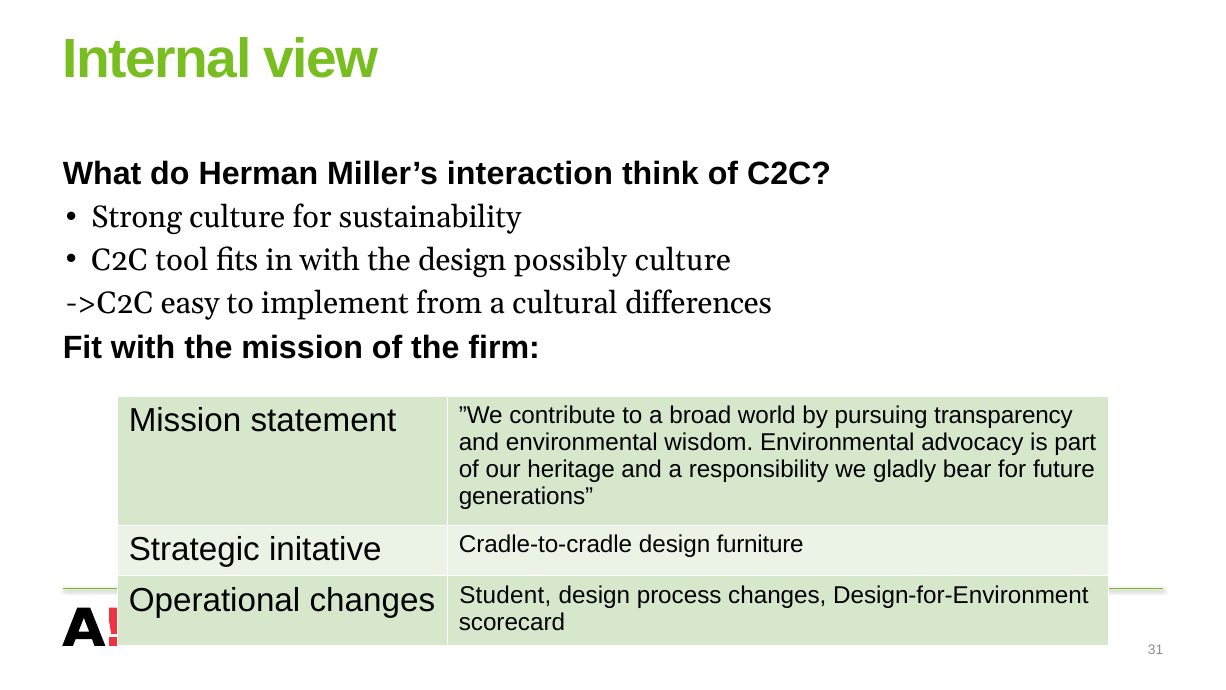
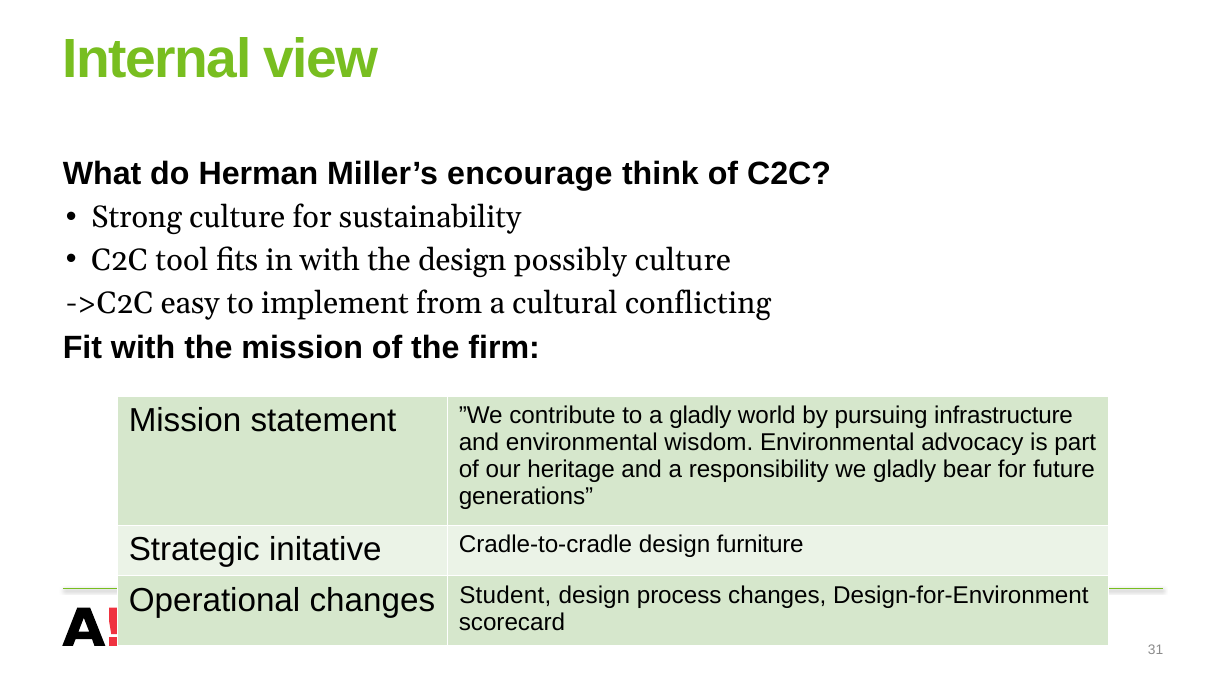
interaction: interaction -> encourage
differences: differences -> conflicting
a broad: broad -> gladly
transparency: transparency -> infrastructure
